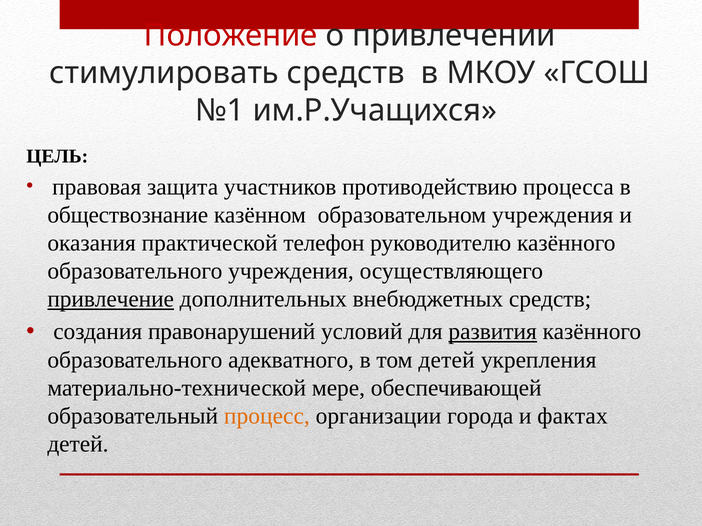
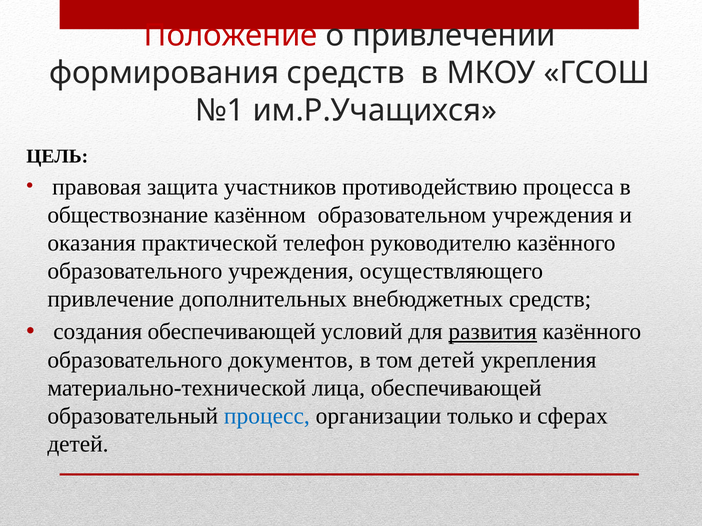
стимулировать: стимулировать -> формирования
привлечение underline: present -> none
создания правонарушений: правонарушений -> обеспечивающей
адекватного: адекватного -> документов
мере: мере -> лица
процесс colour: orange -> blue
города: города -> только
фактах: фактах -> сферах
